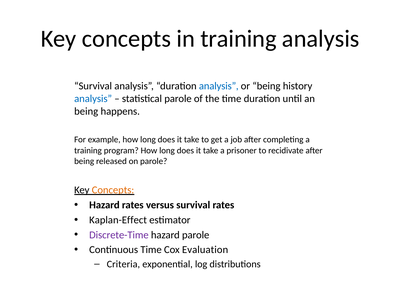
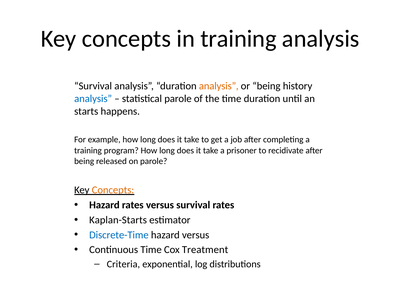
analysis at (219, 86) colour: blue -> orange
being at (86, 111): being -> starts
Kaplan-Effect: Kaplan-Effect -> Kaplan-Starts
Discrete-Time colour: purple -> blue
hazard parole: parole -> versus
Evaluation: Evaluation -> Treatment
